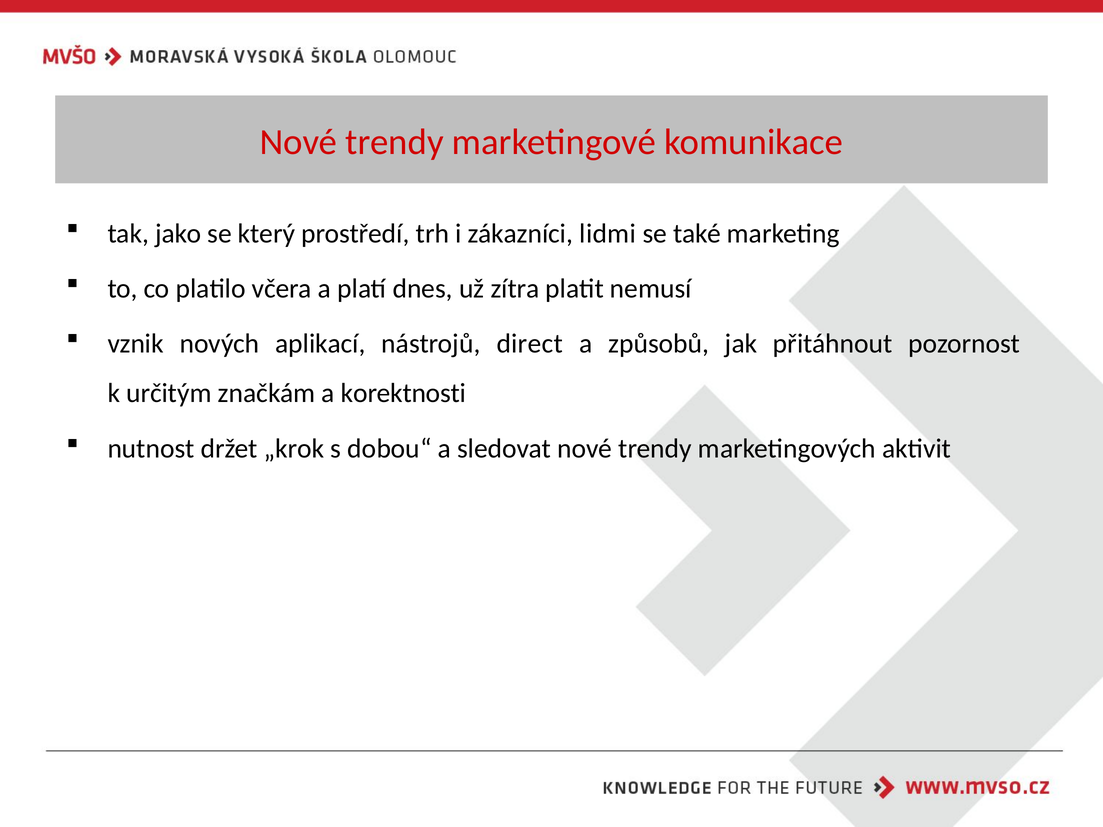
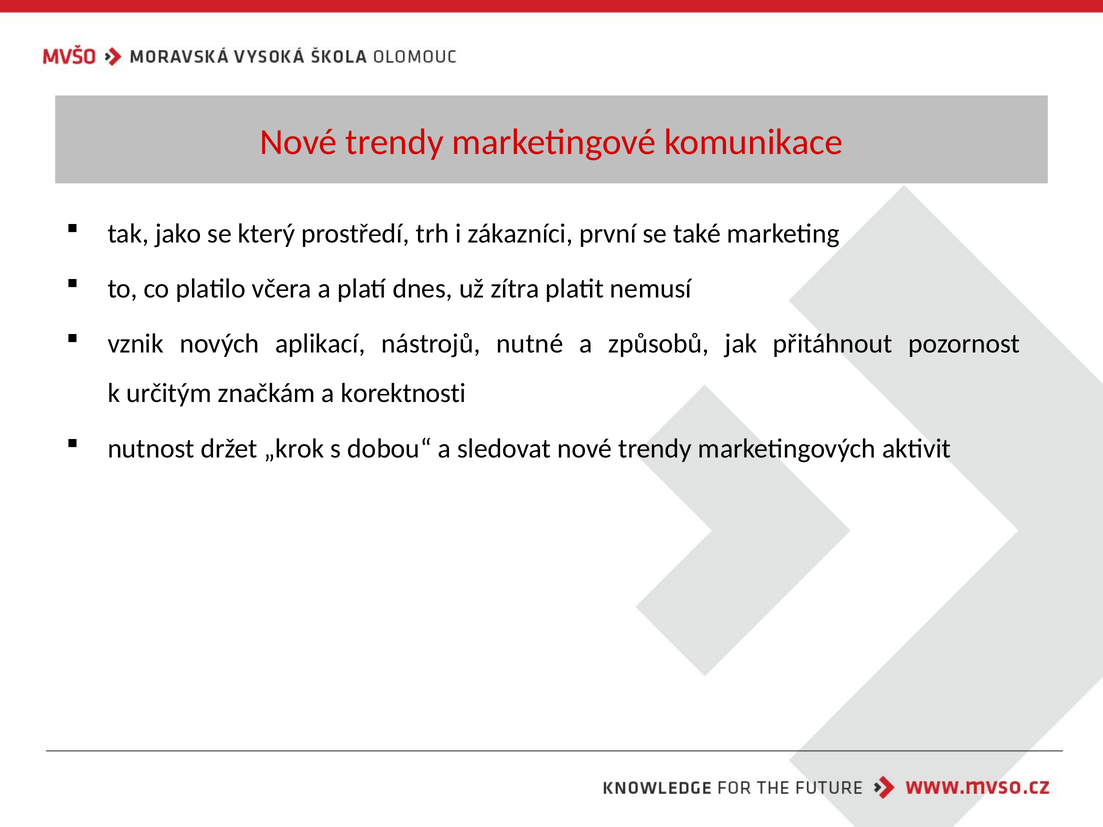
lidmi: lidmi -> první
direct: direct -> nutné
